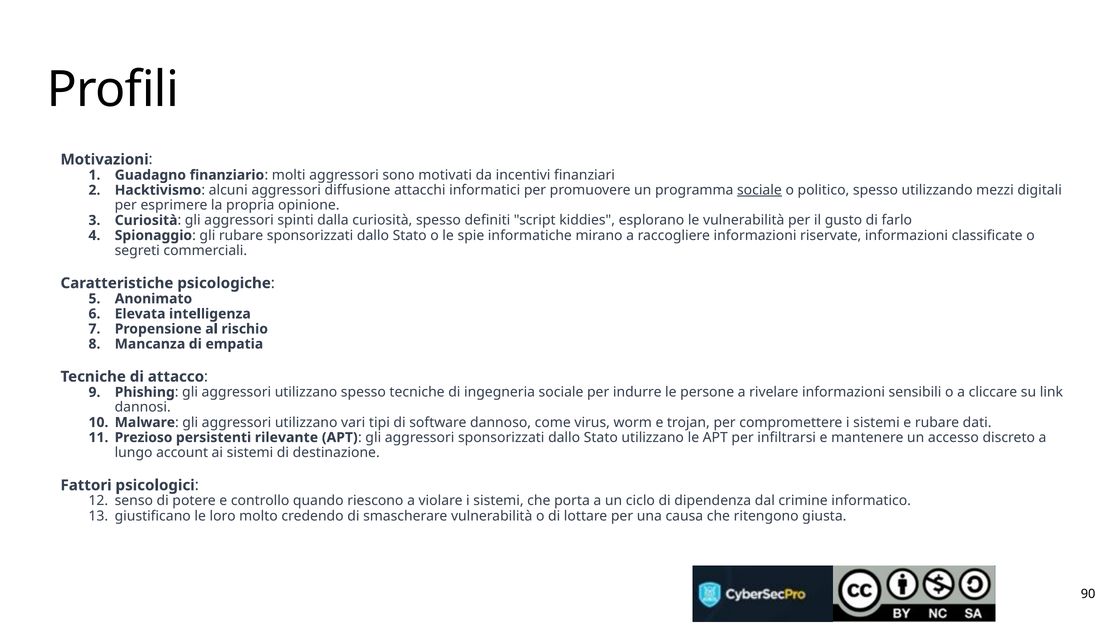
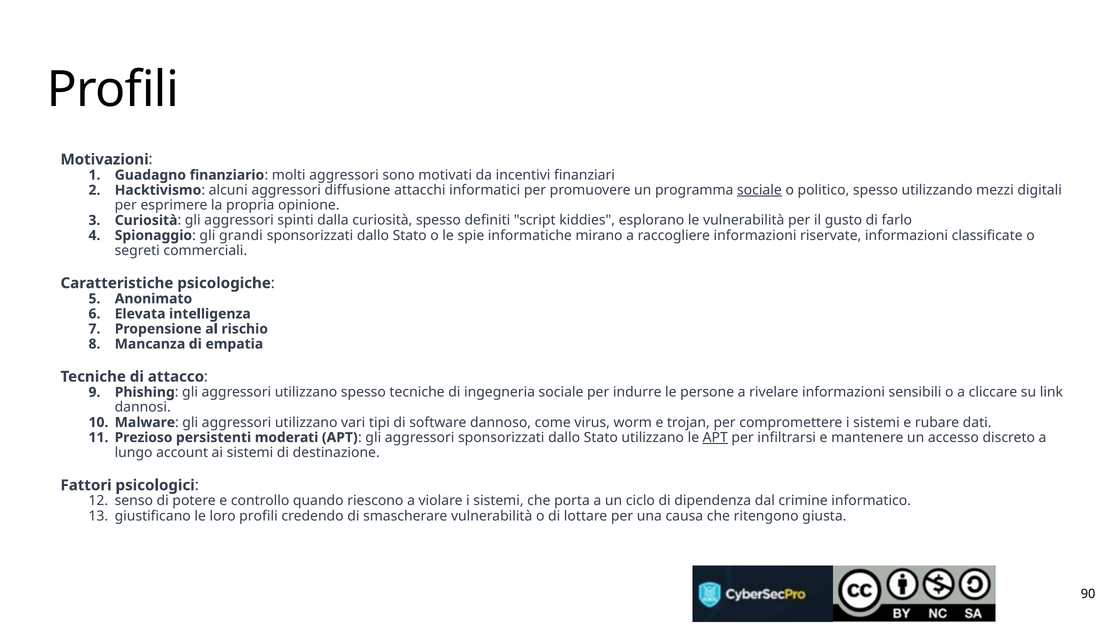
gli rubare: rubare -> grandi
rilevante: rilevante -> moderati
APT at (715, 438) underline: none -> present
loro molto: molto -> profili
